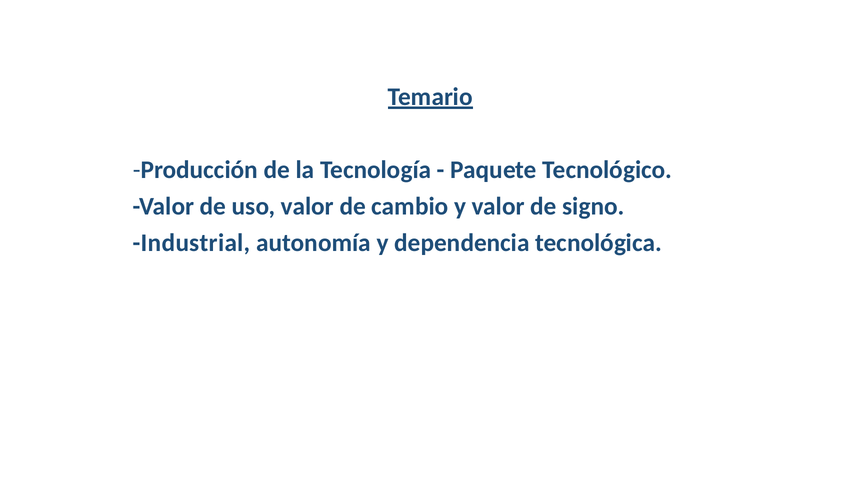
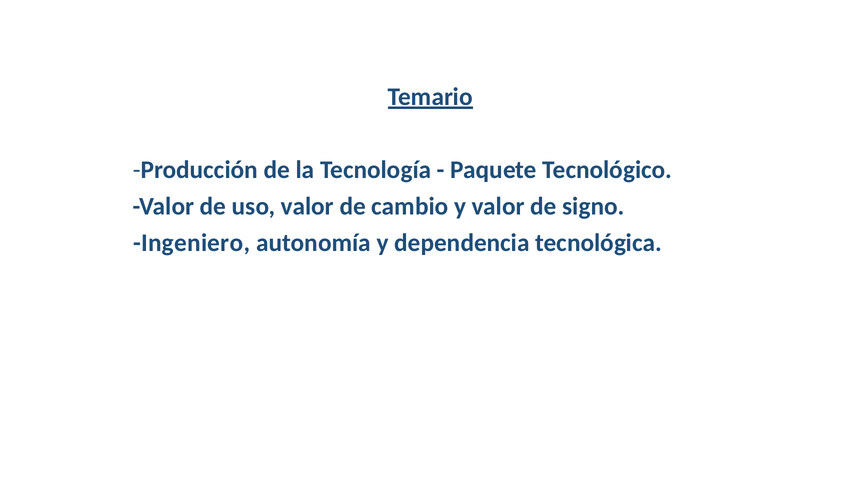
Industrial: Industrial -> Ingeniero
